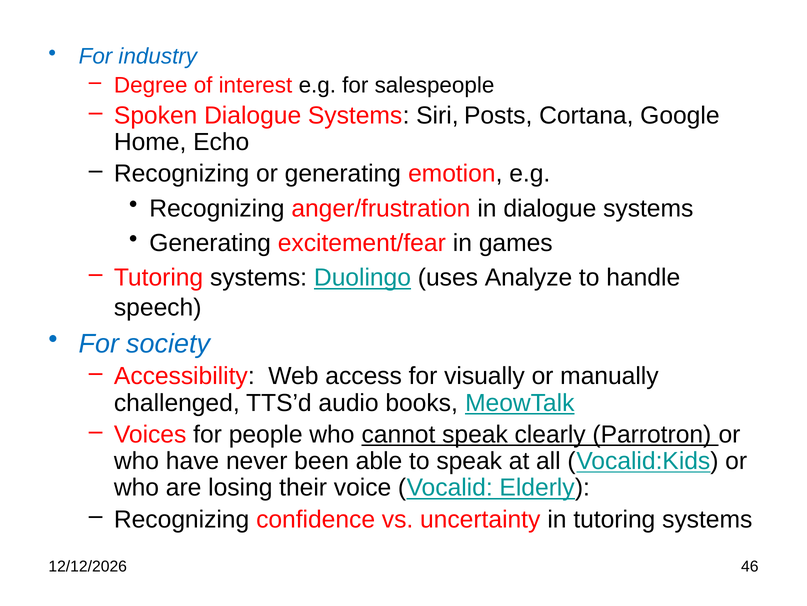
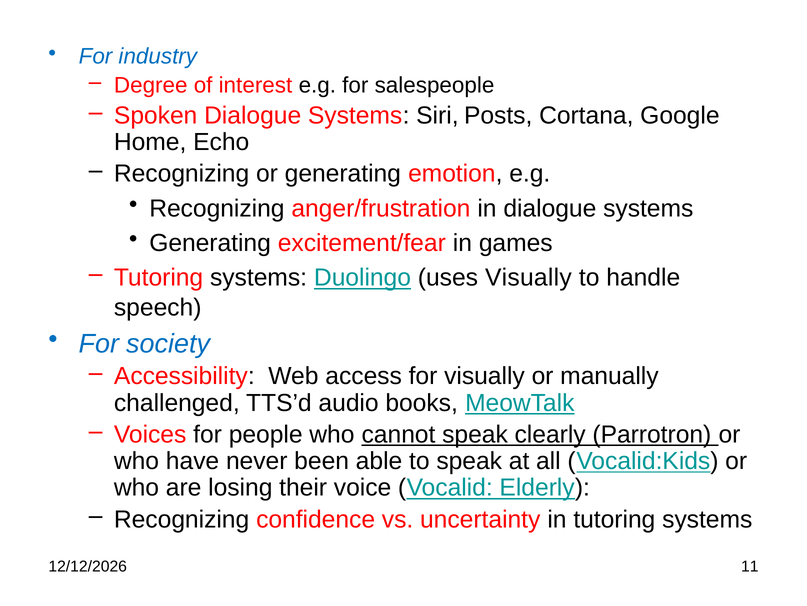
uses Analyze: Analyze -> Visually
46: 46 -> 11
